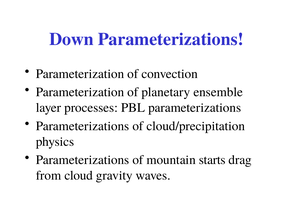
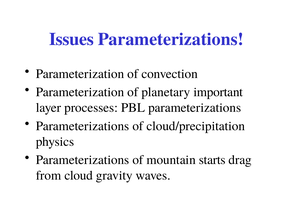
Down: Down -> Issues
ensemble: ensemble -> important
